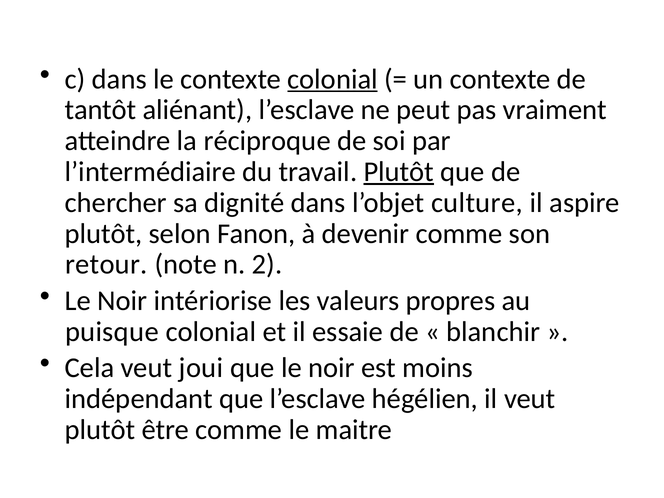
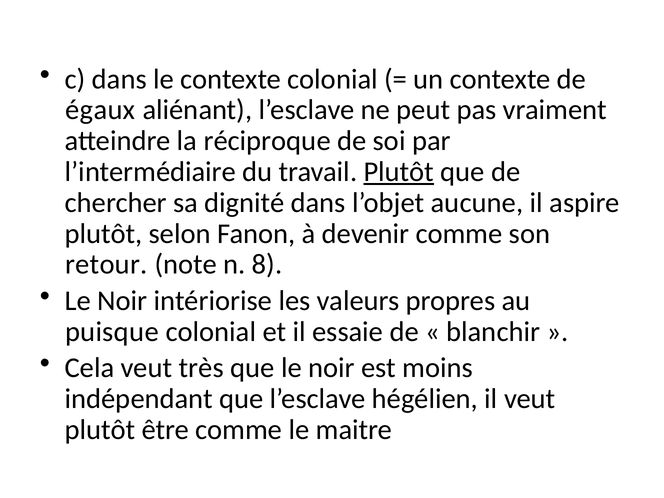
colonial at (333, 79) underline: present -> none
tantôt: tantôt -> égaux
culture: culture -> aucune
2: 2 -> 8
joui: joui -> très
